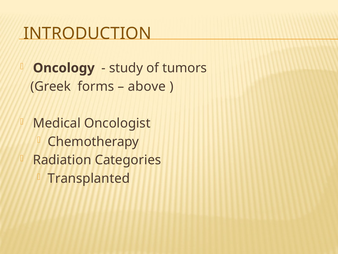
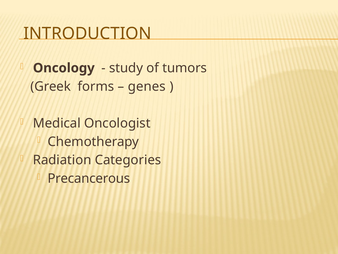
above: above -> genes
Transplanted: Transplanted -> Precancerous
